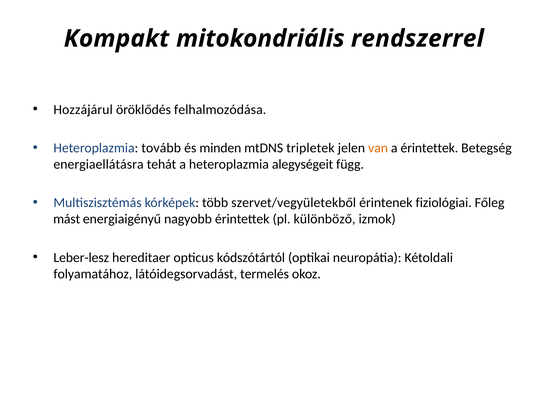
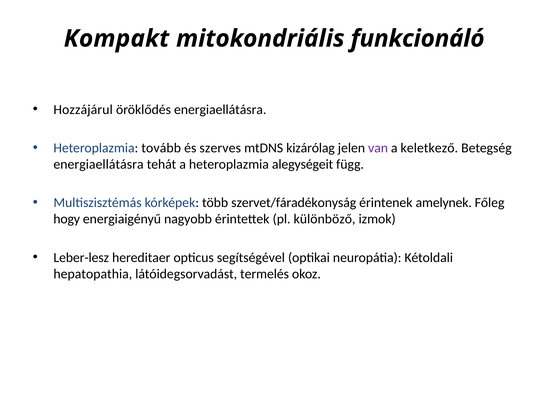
rendszerrel: rendszerrel -> funkcionáló
öröklődés felhalmozódása: felhalmozódása -> energiaellátásra
minden: minden -> szerves
tripletek: tripletek -> kizárólag
van colour: orange -> purple
a érintettek: érintettek -> keletkező
szervet/vegyületekből: szervet/vegyületekből -> szervet/fáradékonyság
fiziológiai: fiziológiai -> amelynek
mást: mást -> hogy
kódszótártól: kódszótártól -> segítségével
folyamatához: folyamatához -> hepatopathia
